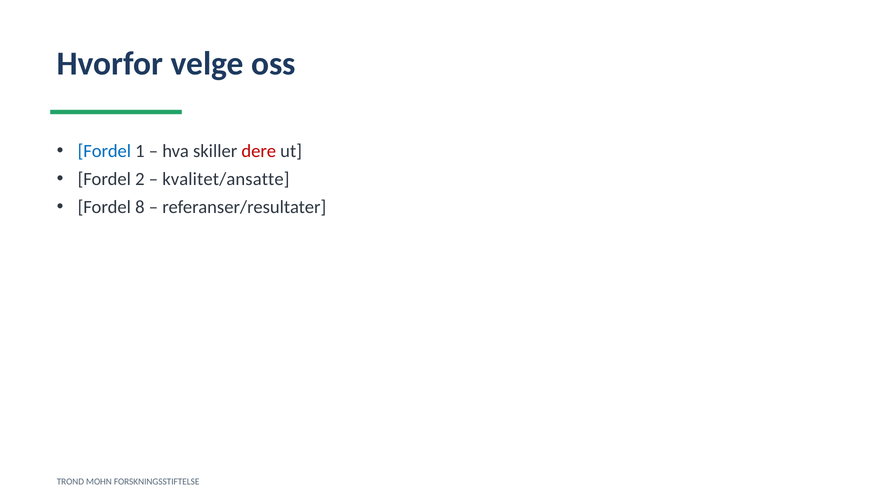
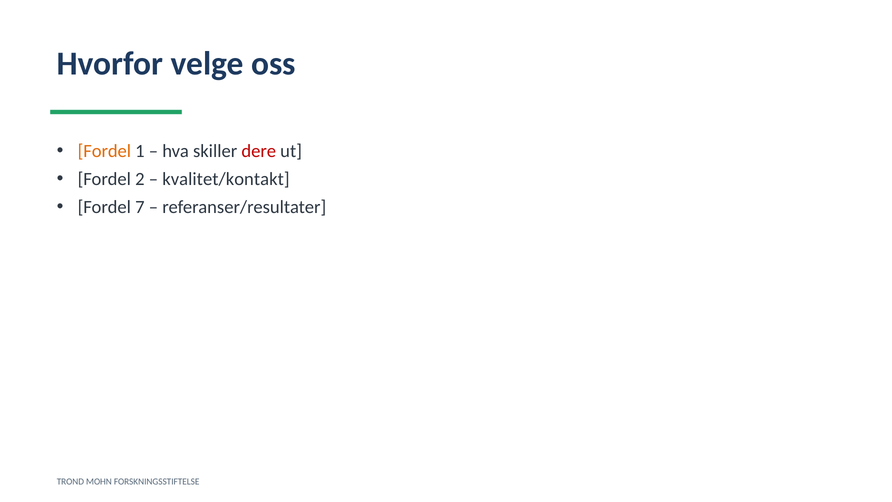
Fordel at (104, 151) colour: blue -> orange
kvalitet/ansatte: kvalitet/ansatte -> kvalitet/kontakt
8: 8 -> 7
